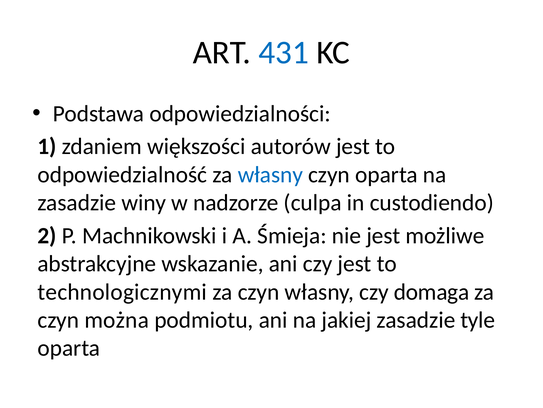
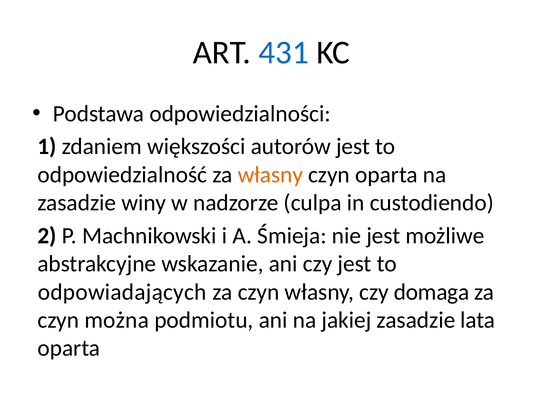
własny at (270, 174) colour: blue -> orange
technologicznymi: technologicznymi -> odpowiadających
tyle: tyle -> lata
